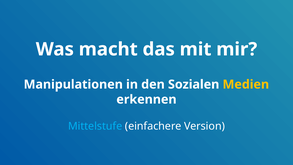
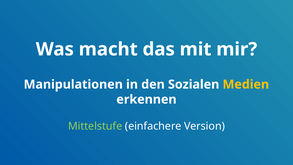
Mittelstufe at (95, 126) colour: light blue -> light green
